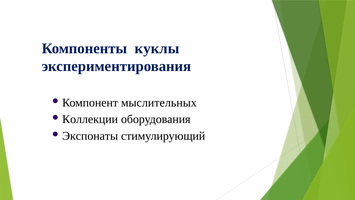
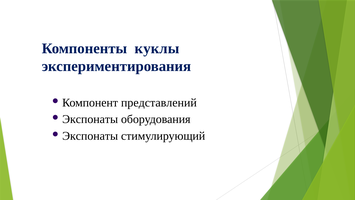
мыслительных: мыслительных -> представлений
Коллекции at (90, 119): Коллекции -> Экспонаты
